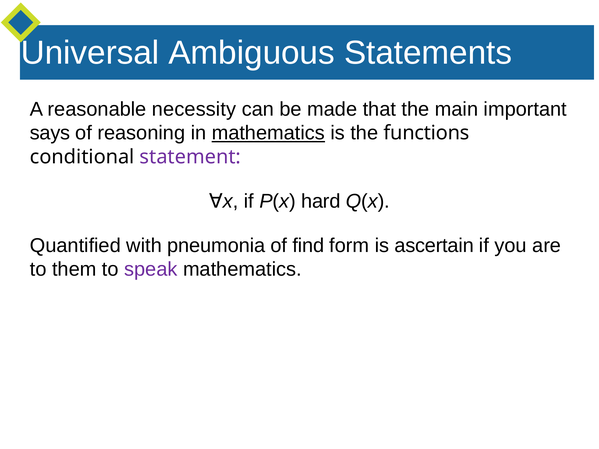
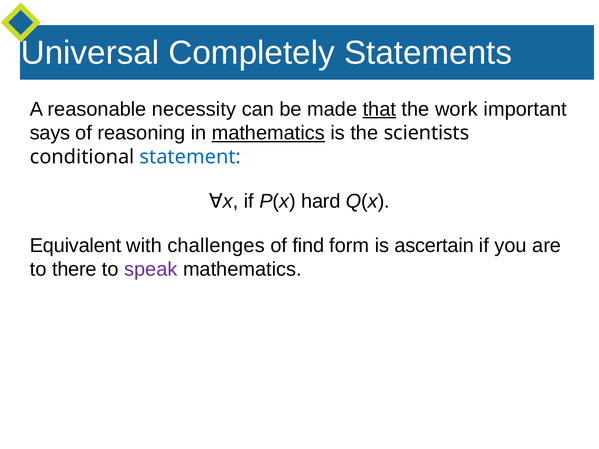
Ambiguous: Ambiguous -> Completely
that underline: none -> present
main: main -> work
functions: functions -> scientists
statement colour: purple -> blue
Quantified: Quantified -> Equivalent
pneumonia: pneumonia -> challenges
them: them -> there
